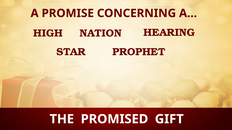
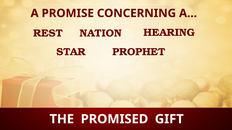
HIGH: HIGH -> REST
